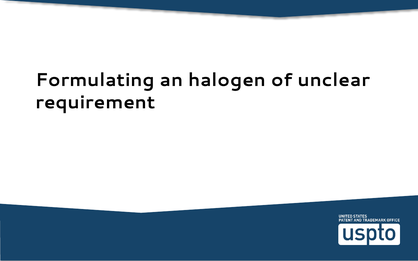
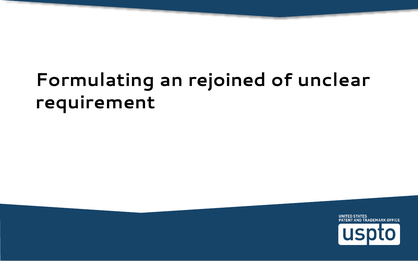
halogen: halogen -> rejoined
